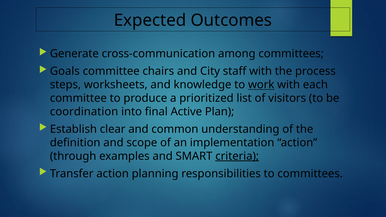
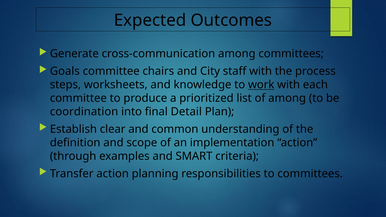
of visitors: visitors -> among
Active: Active -> Detail
criteria underline: present -> none
